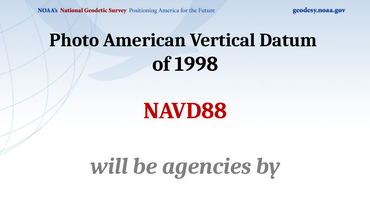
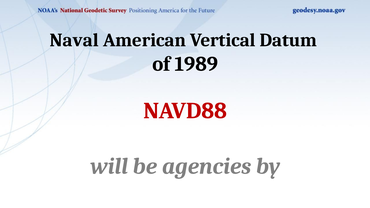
Photo: Photo -> Naval
1998: 1998 -> 1989
